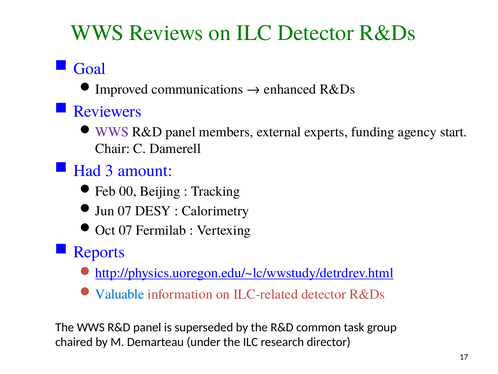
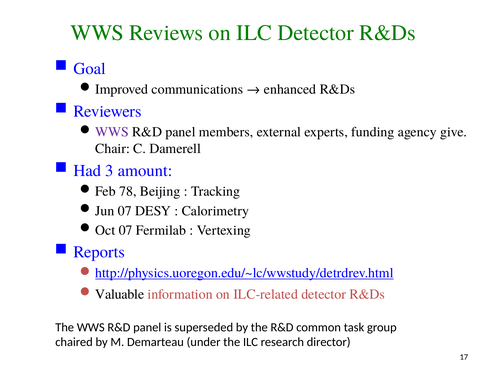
start: start -> give
00: 00 -> 78
Valuable colour: blue -> black
